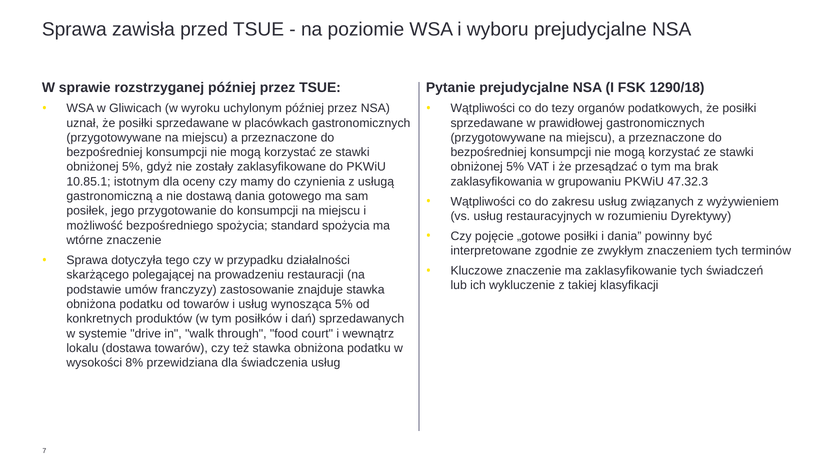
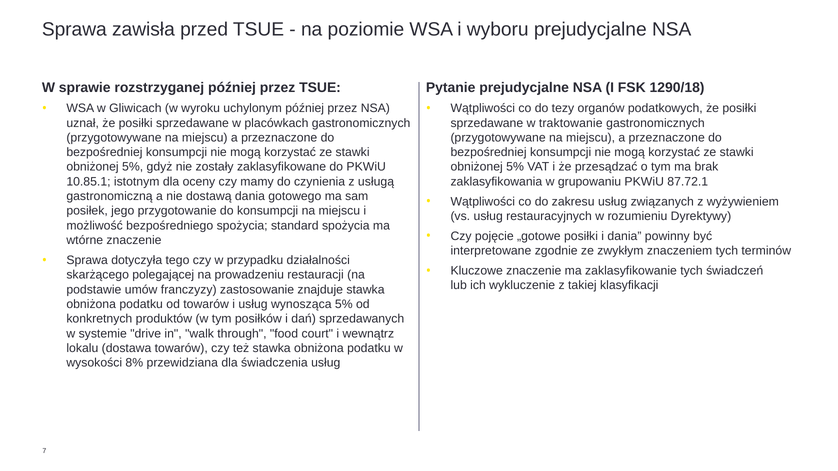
prawidłowej: prawidłowej -> traktowanie
47.32.3: 47.32.3 -> 87.72.1
